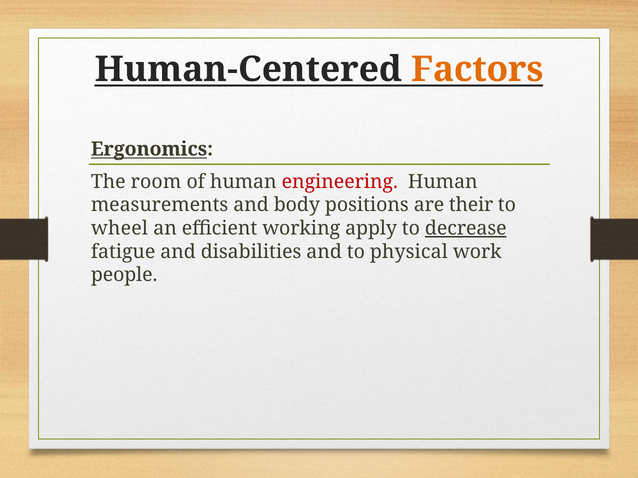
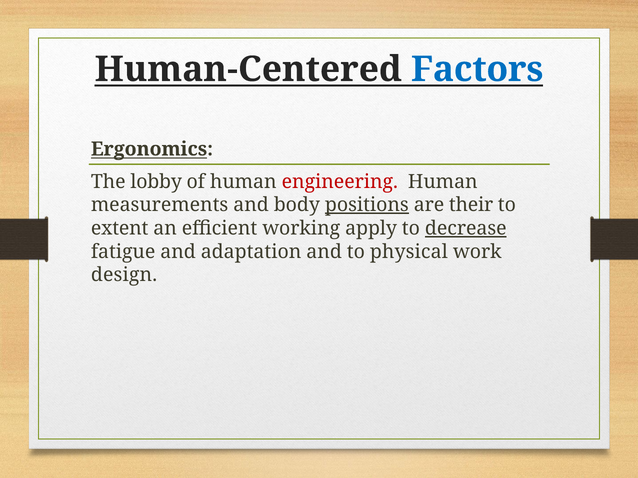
Factors colour: orange -> blue
room: room -> lobby
positions underline: none -> present
wheel: wheel -> extent
disabilities: disabilities -> adaptation
people: people -> design
